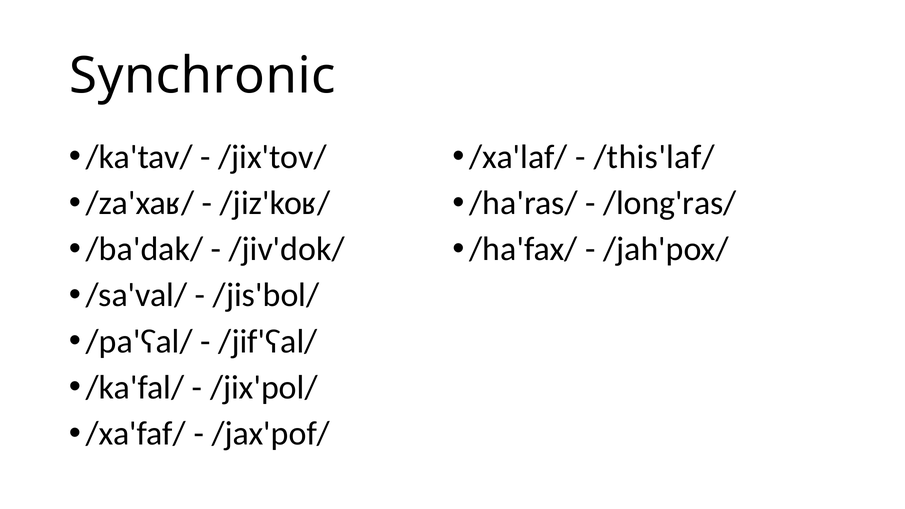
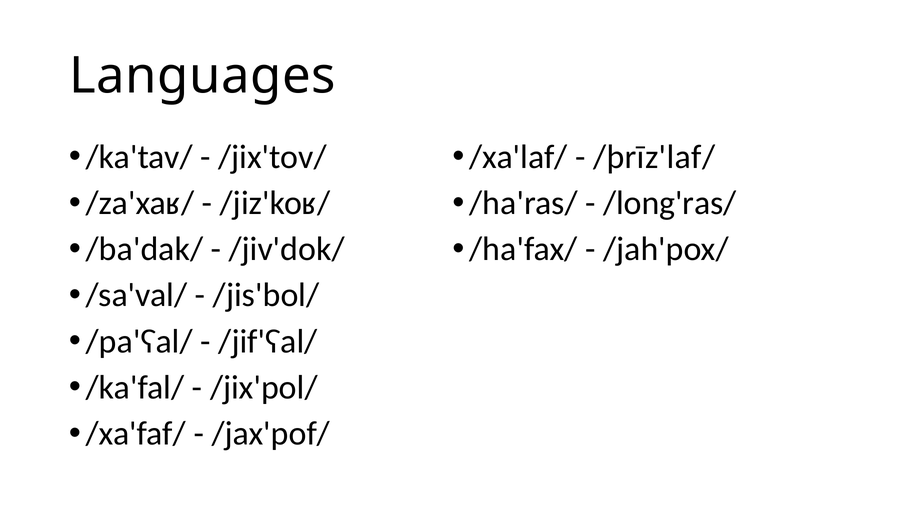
Synchronic: Synchronic -> Languages
/this'laf/: /this'laf/ -> /þrīz'laf/
